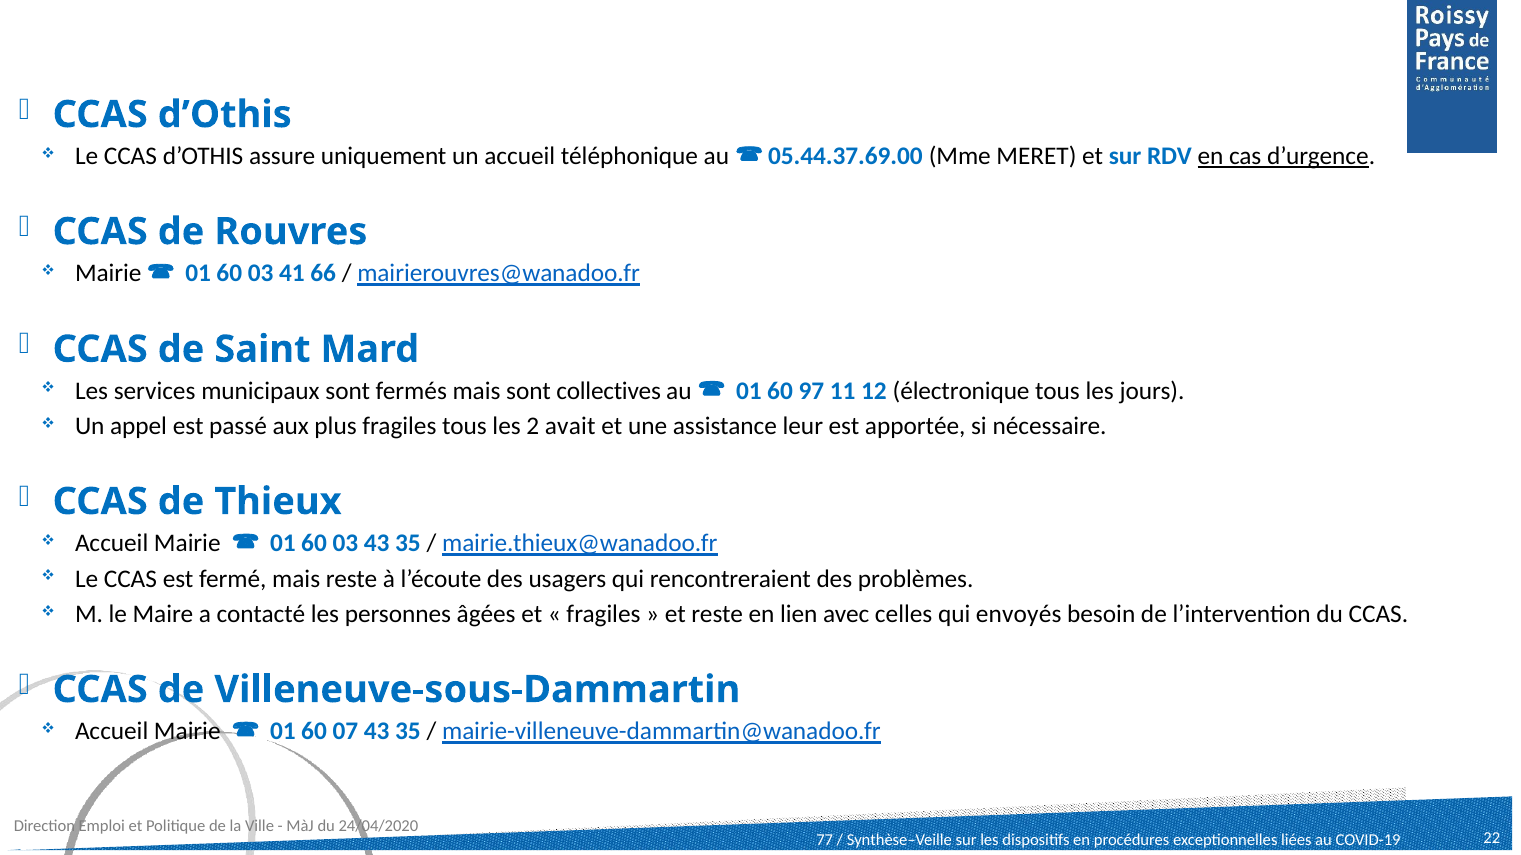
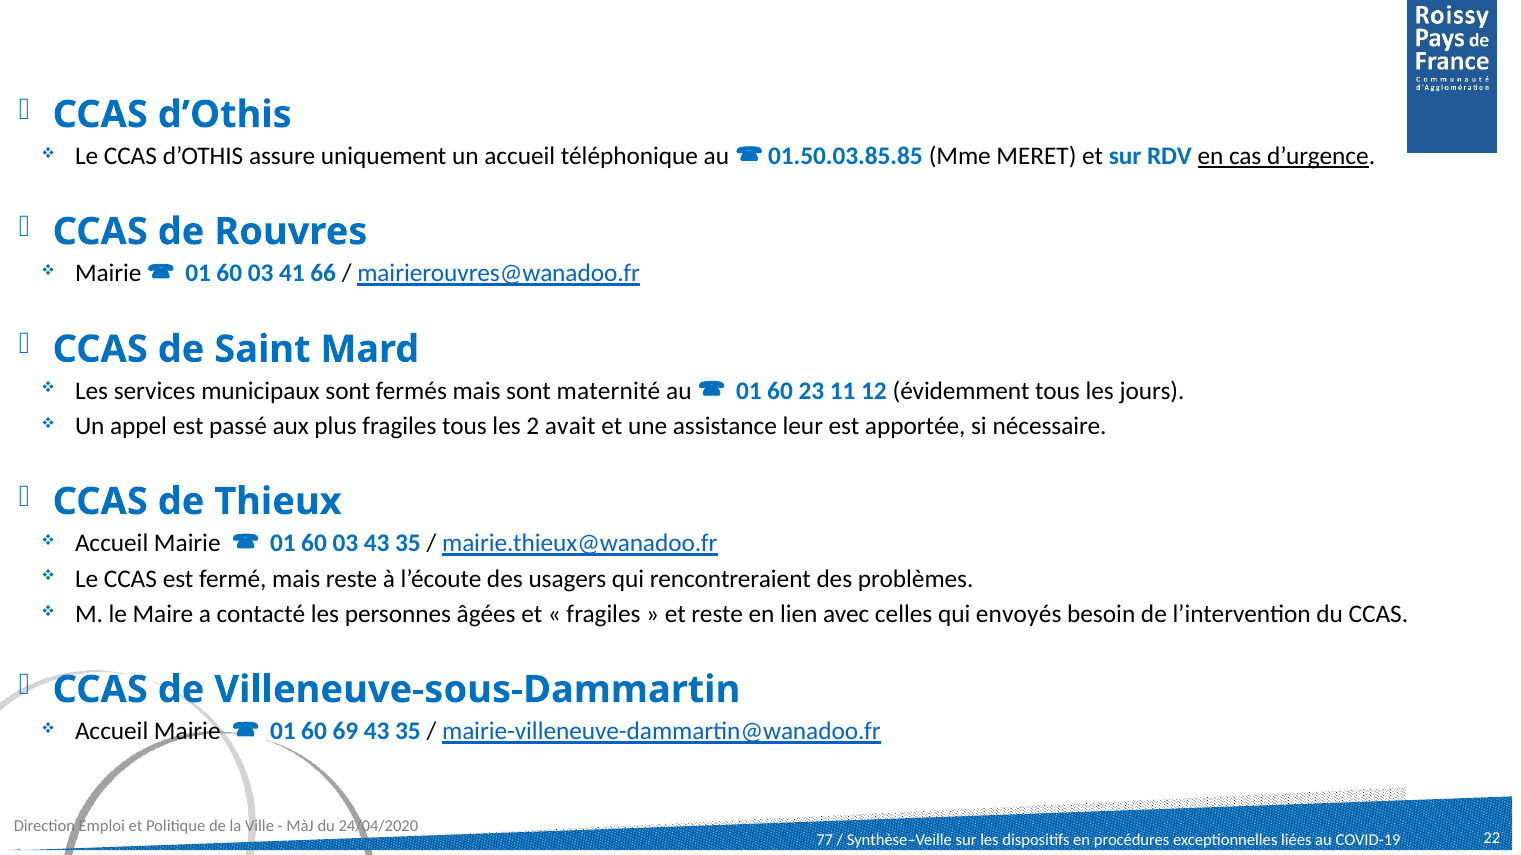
05.44.37.69.00: 05.44.37.69.00 -> 01.50.03.85.85
collectives: collectives -> maternité
97: 97 -> 23
électronique: électronique -> évidemment
07: 07 -> 69
